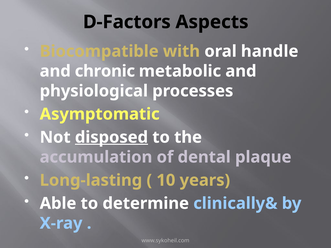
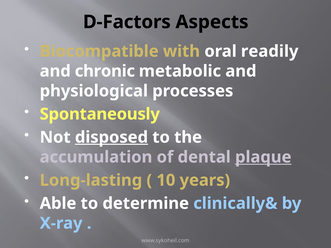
handle: handle -> readily
Asymptomatic: Asymptomatic -> Spontaneously
plaque underline: none -> present
